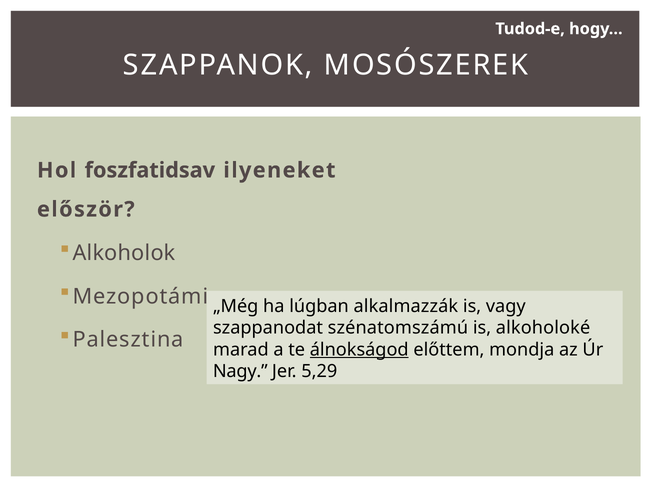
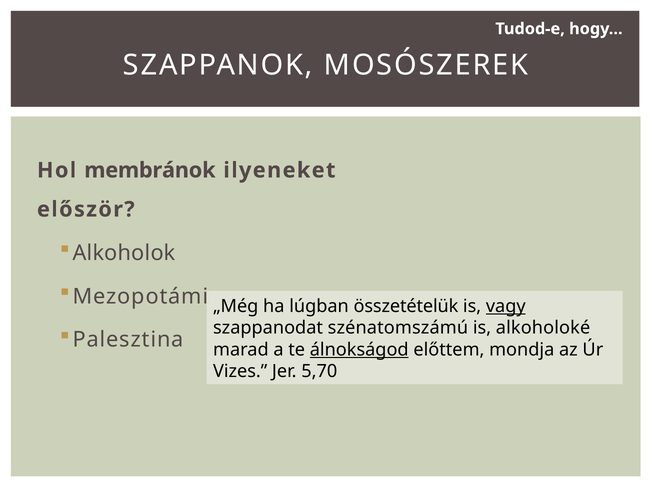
foszfatidsav: foszfatidsav -> membránok
alkalmazzák: alkalmazzák -> összetételük
vagy underline: none -> present
Nagy: Nagy -> Vizes
5,29: 5,29 -> 5,70
